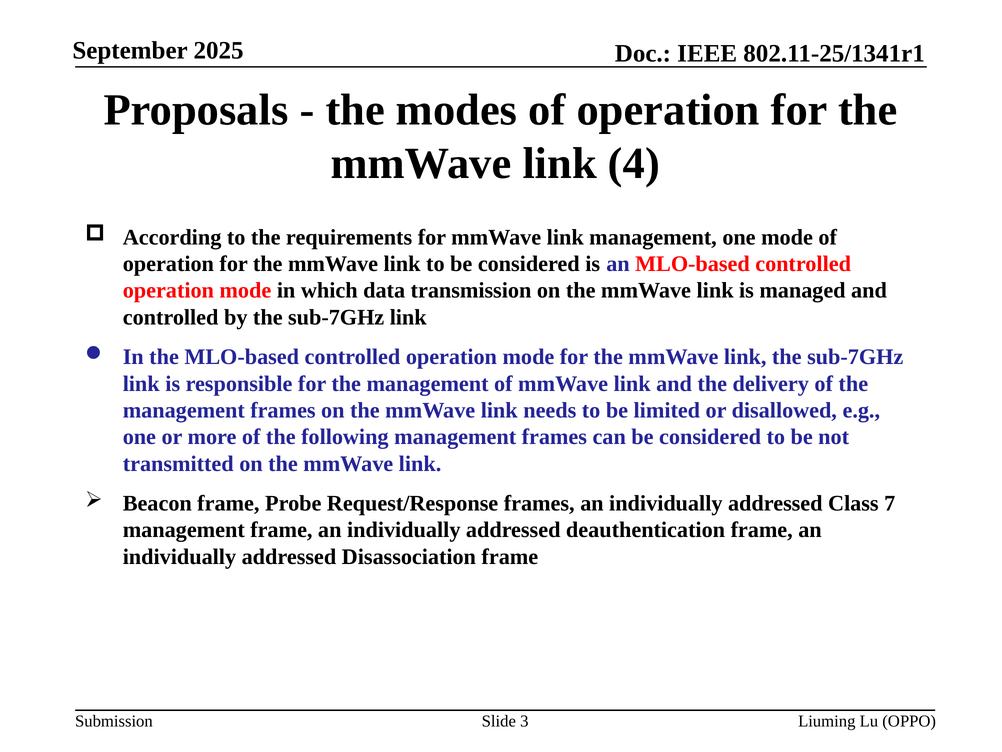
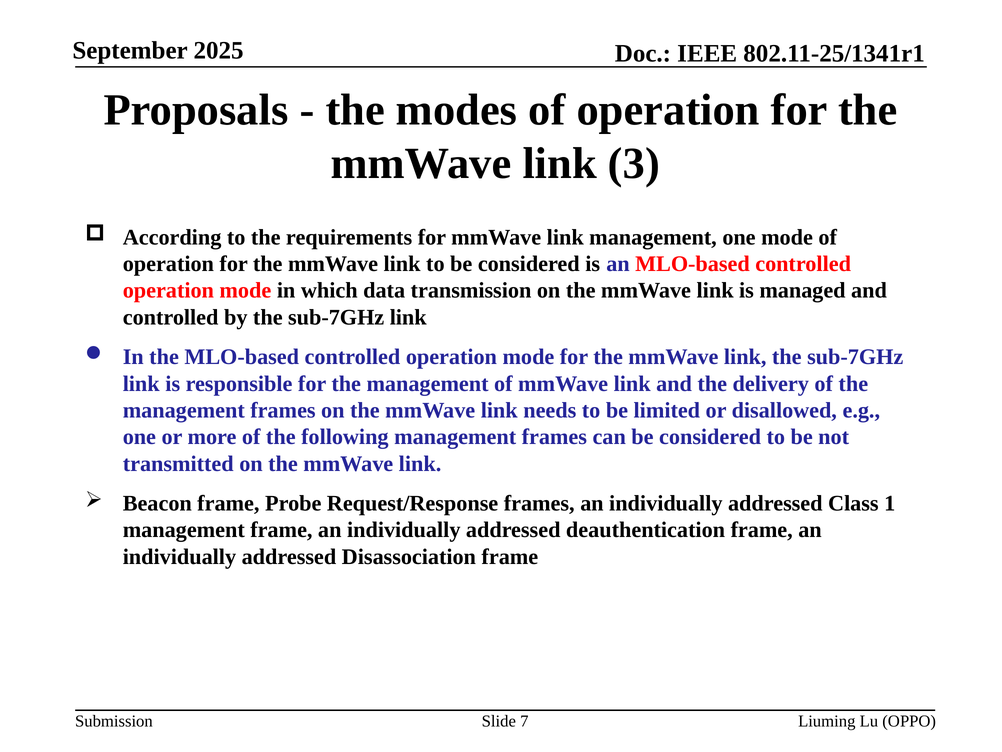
4: 4 -> 3
7: 7 -> 1
3: 3 -> 7
